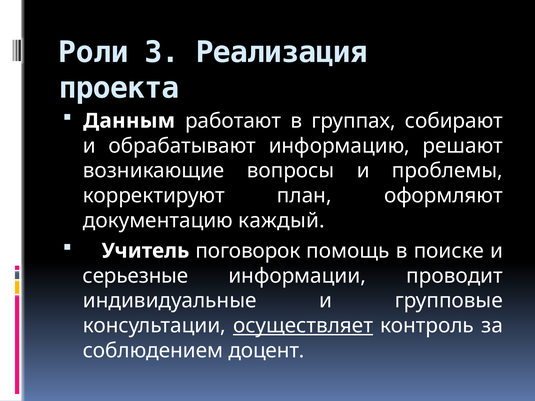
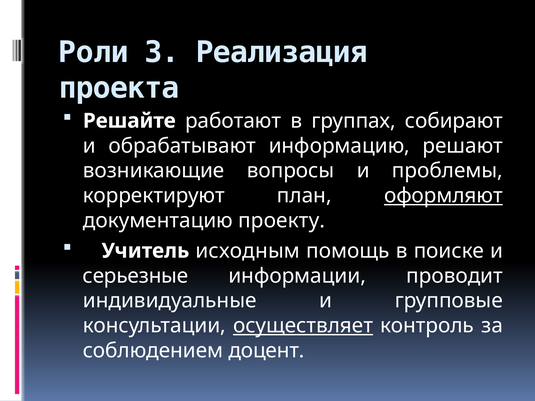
Данным: Данным -> Решайте
оформляют underline: none -> present
каждый: каждый -> проекту
поговорок: поговорок -> исходным
